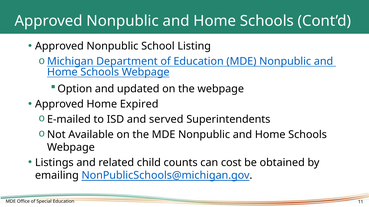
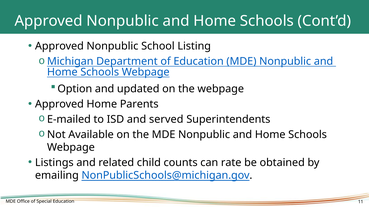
Expired: Expired -> Parents
cost: cost -> rate
